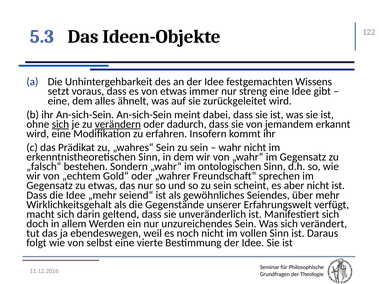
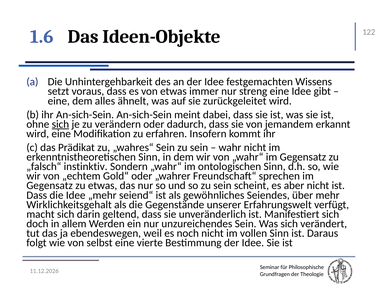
5.3: 5.3 -> 1.6
verändern underline: present -> none
bestehen: bestehen -> instinktiv
